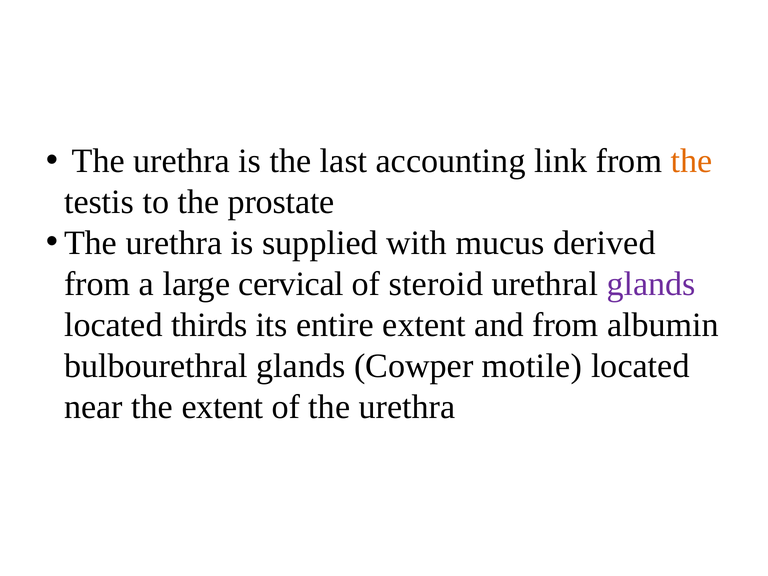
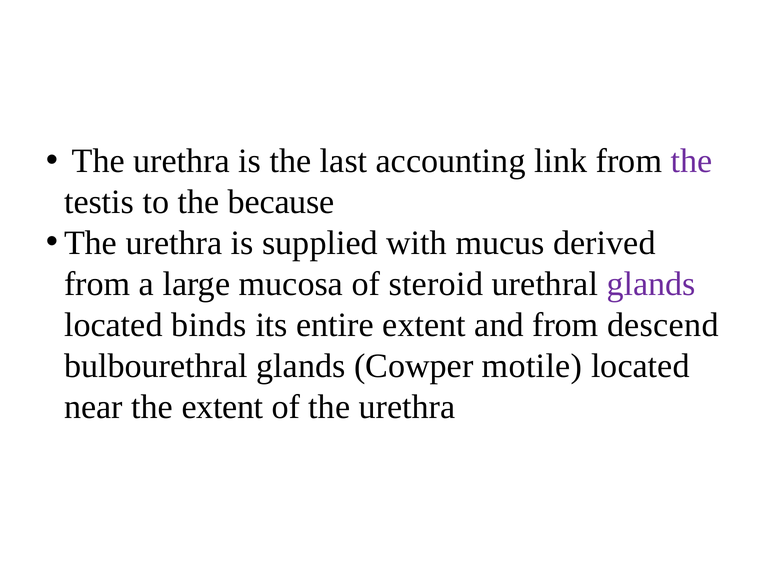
the at (691, 161) colour: orange -> purple
prostate: prostate -> because
cervical: cervical -> mucosa
thirds: thirds -> binds
albumin: albumin -> descend
